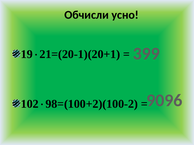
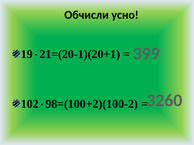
9096: 9096 -> 3260
